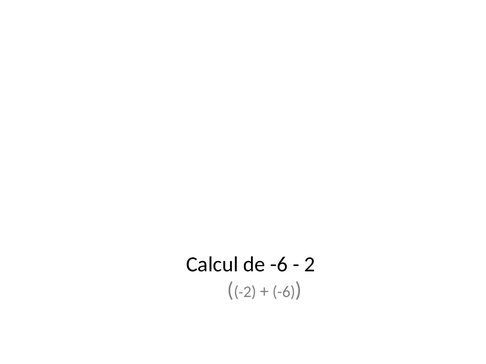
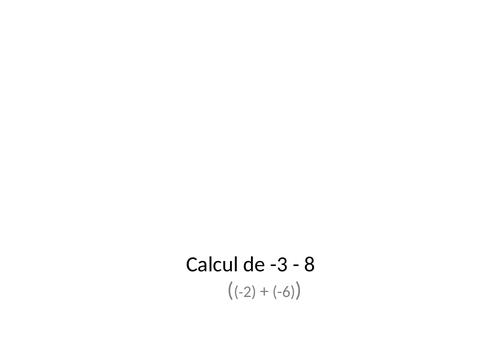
de -6: -6 -> -3
2: 2 -> 8
